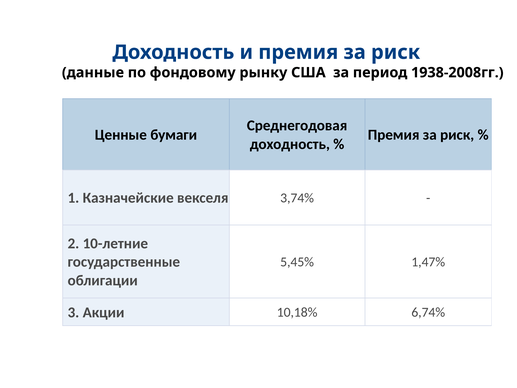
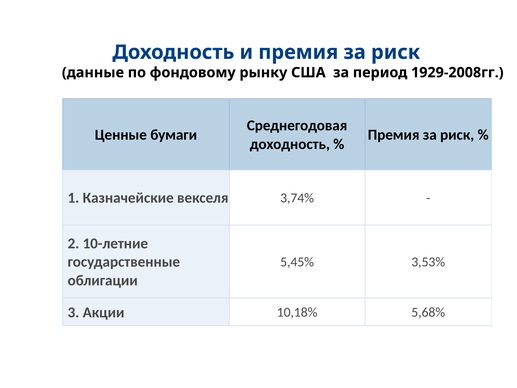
1938-2008гг: 1938-2008гг -> 1929-2008гг
1,47%: 1,47% -> 3,53%
6,74%: 6,74% -> 5,68%
